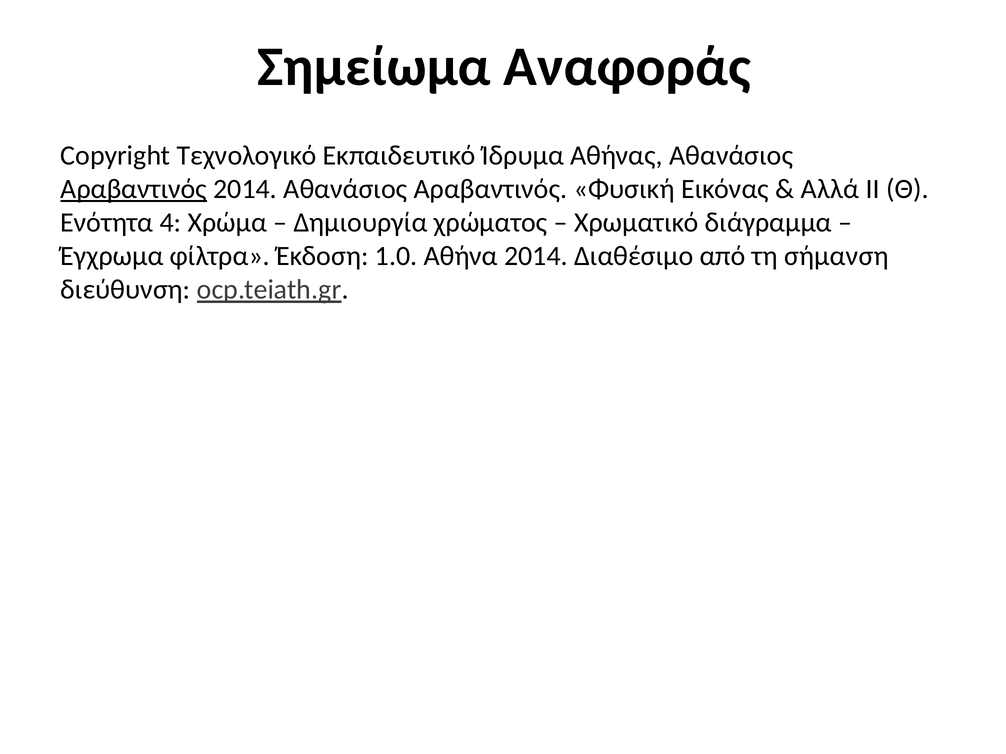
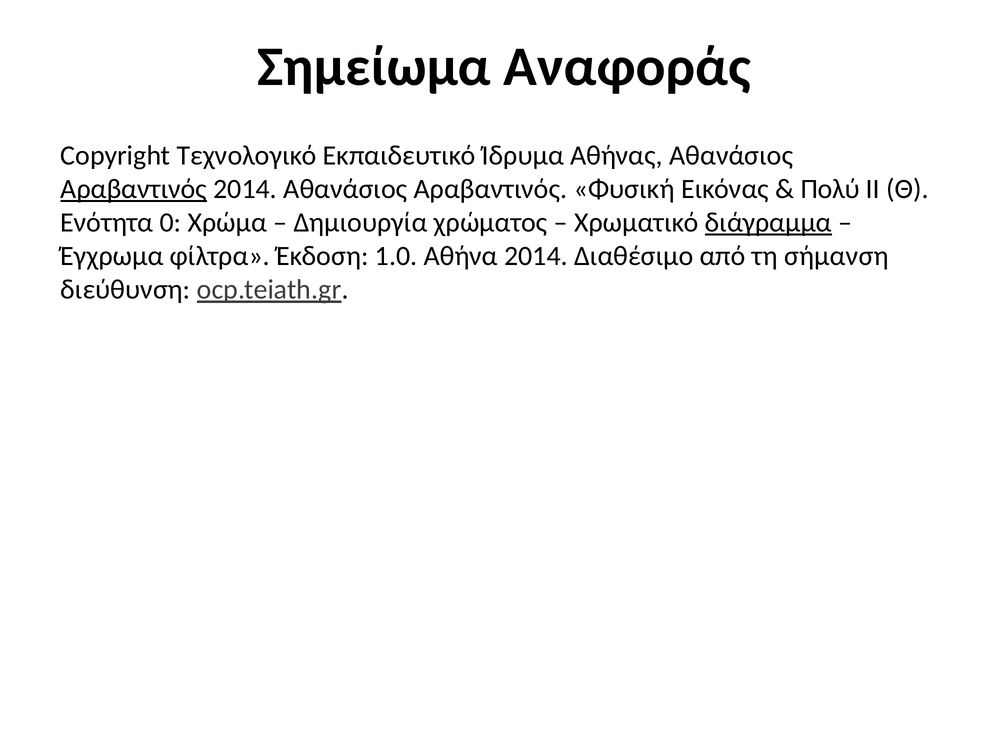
Αλλά: Αλλά -> Πολύ
4: 4 -> 0
διάγραμμα underline: none -> present
